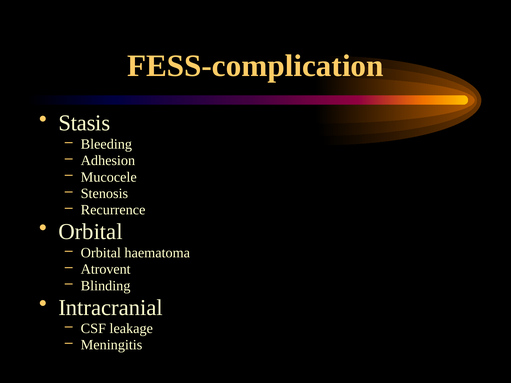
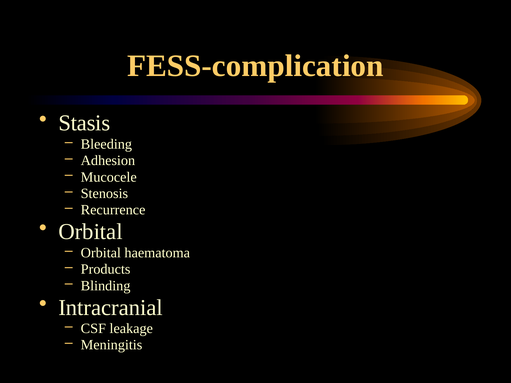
Atrovent: Atrovent -> Products
